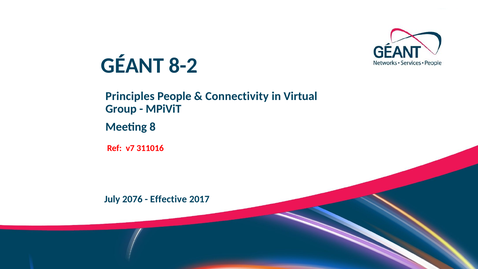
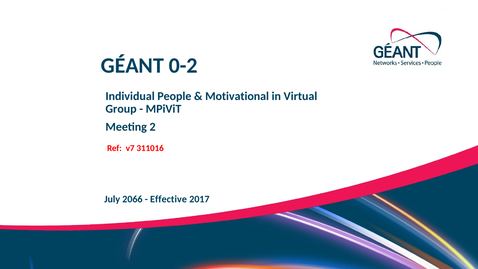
8-2: 8-2 -> 0-2
Principles: Principles -> Individual
Connectivity: Connectivity -> Motivational
8: 8 -> 2
2076: 2076 -> 2066
